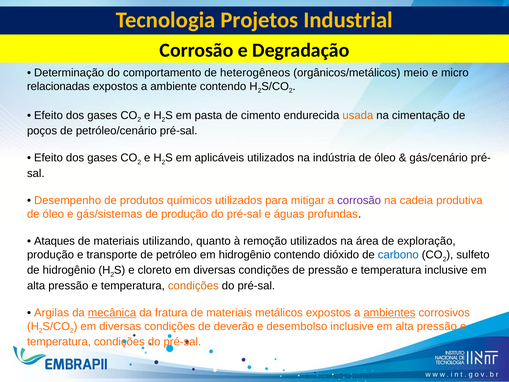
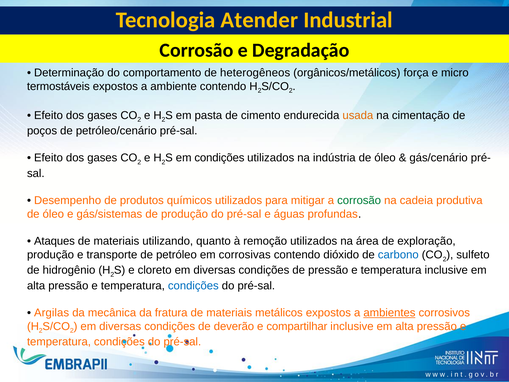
Projetos: Projetos -> Atender
meio: meio -> força
relacionadas: relacionadas -> termostáveis
em aplicáveis: aplicáveis -> condições
corrosão at (359, 200) colour: purple -> green
em hidrogênio: hidrogênio -> corrosivas
condições at (193, 285) colour: orange -> blue
mecânica underline: present -> none
desembolso: desembolso -> compartilhar
